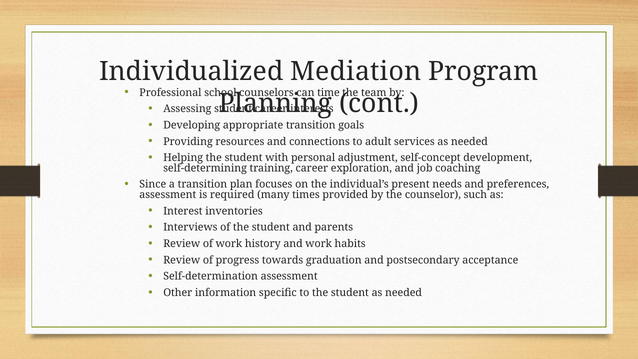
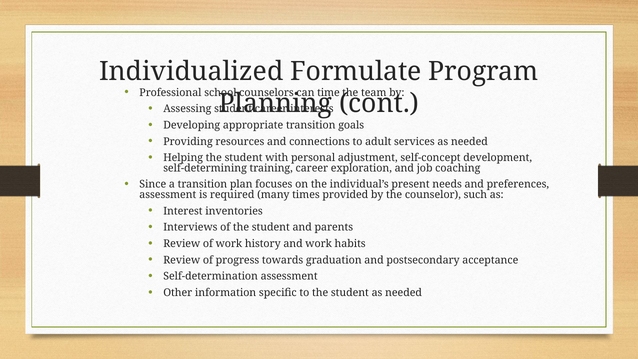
Mediation: Mediation -> Formulate
